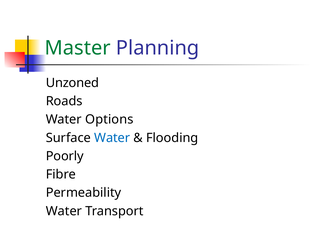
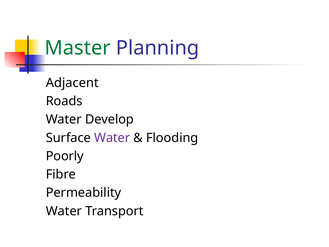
Unzoned: Unzoned -> Adjacent
Options: Options -> Develop
Water at (112, 138) colour: blue -> purple
